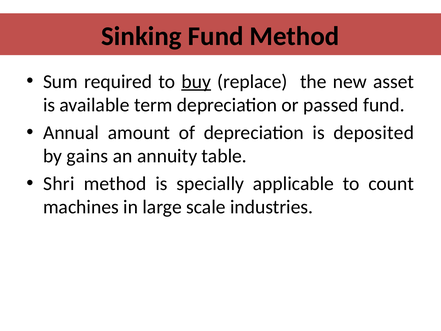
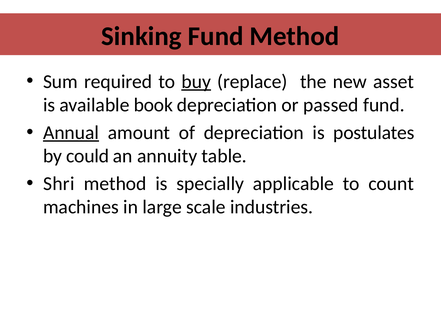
term: term -> book
Annual underline: none -> present
deposited: deposited -> postulates
gains: gains -> could
